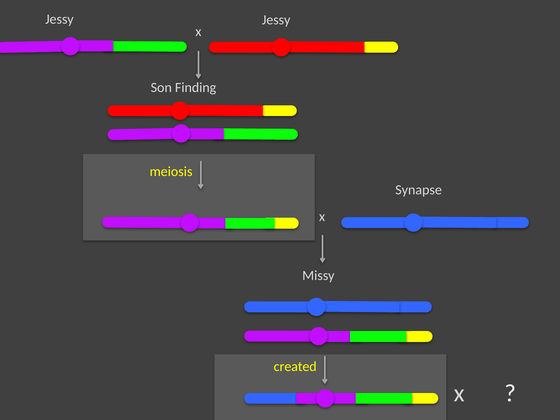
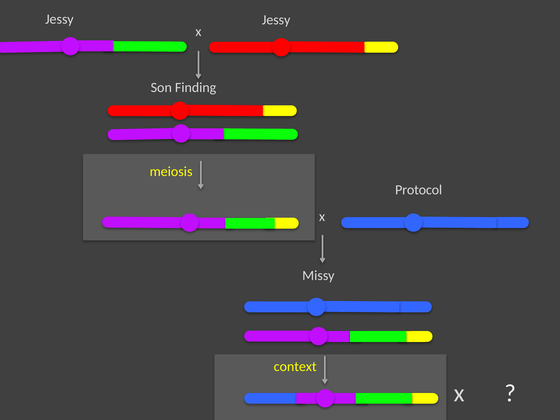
Synapse: Synapse -> Protocol
created: created -> context
